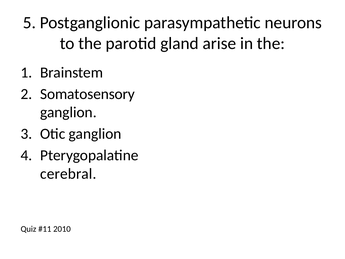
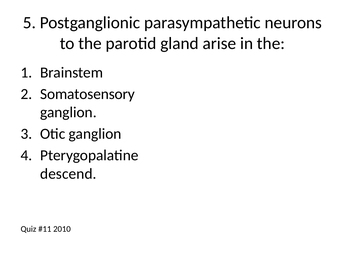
cerebral: cerebral -> descend
